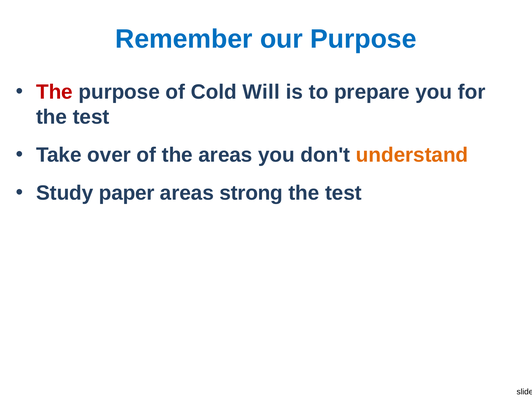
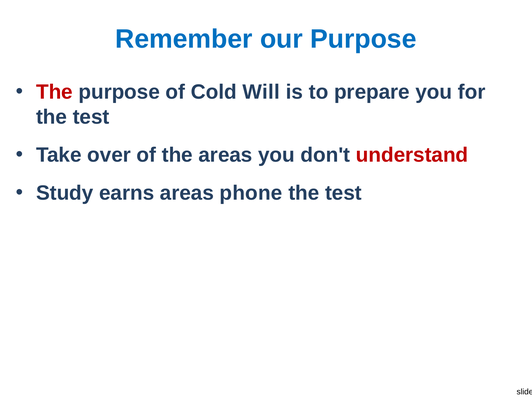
understand colour: orange -> red
paper: paper -> earns
strong: strong -> phone
